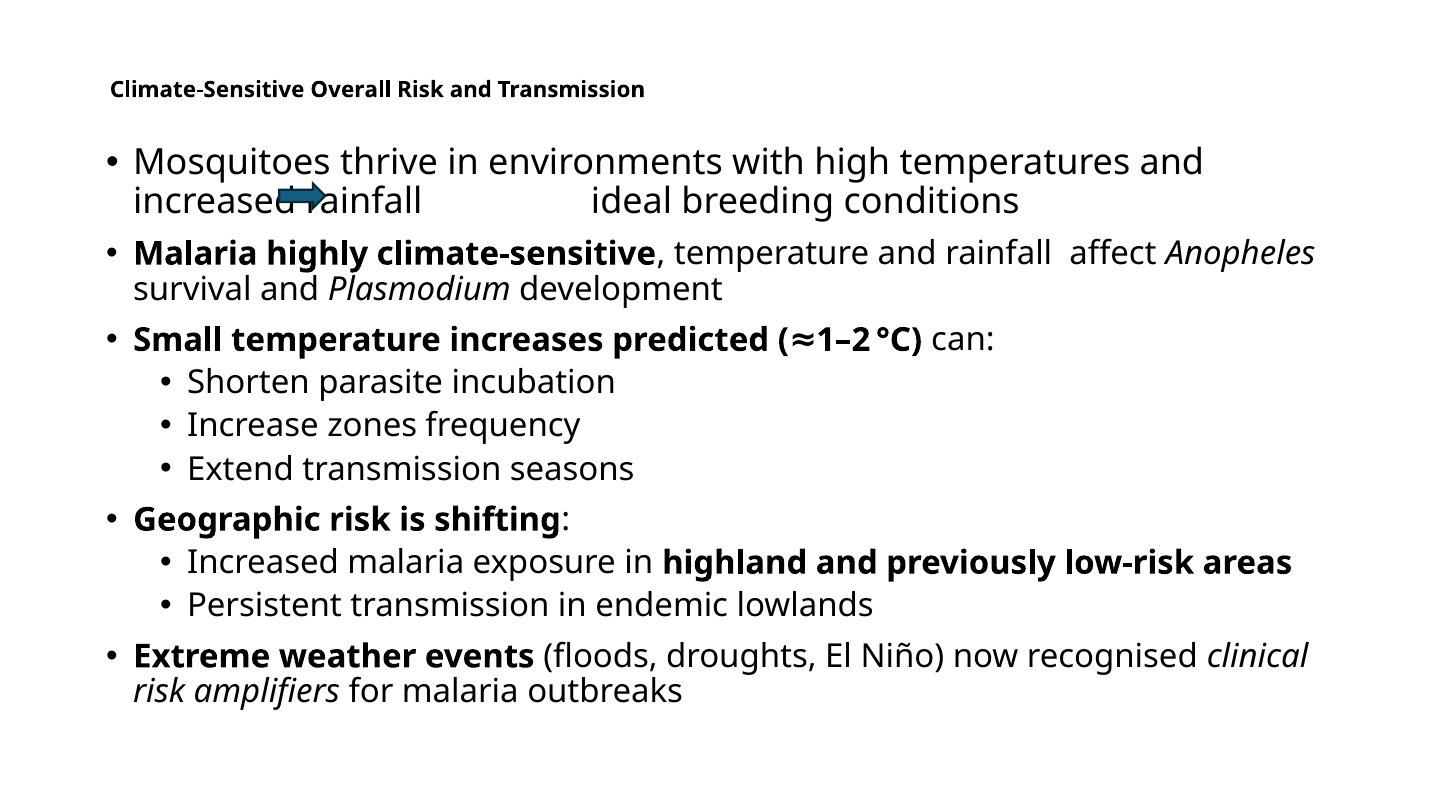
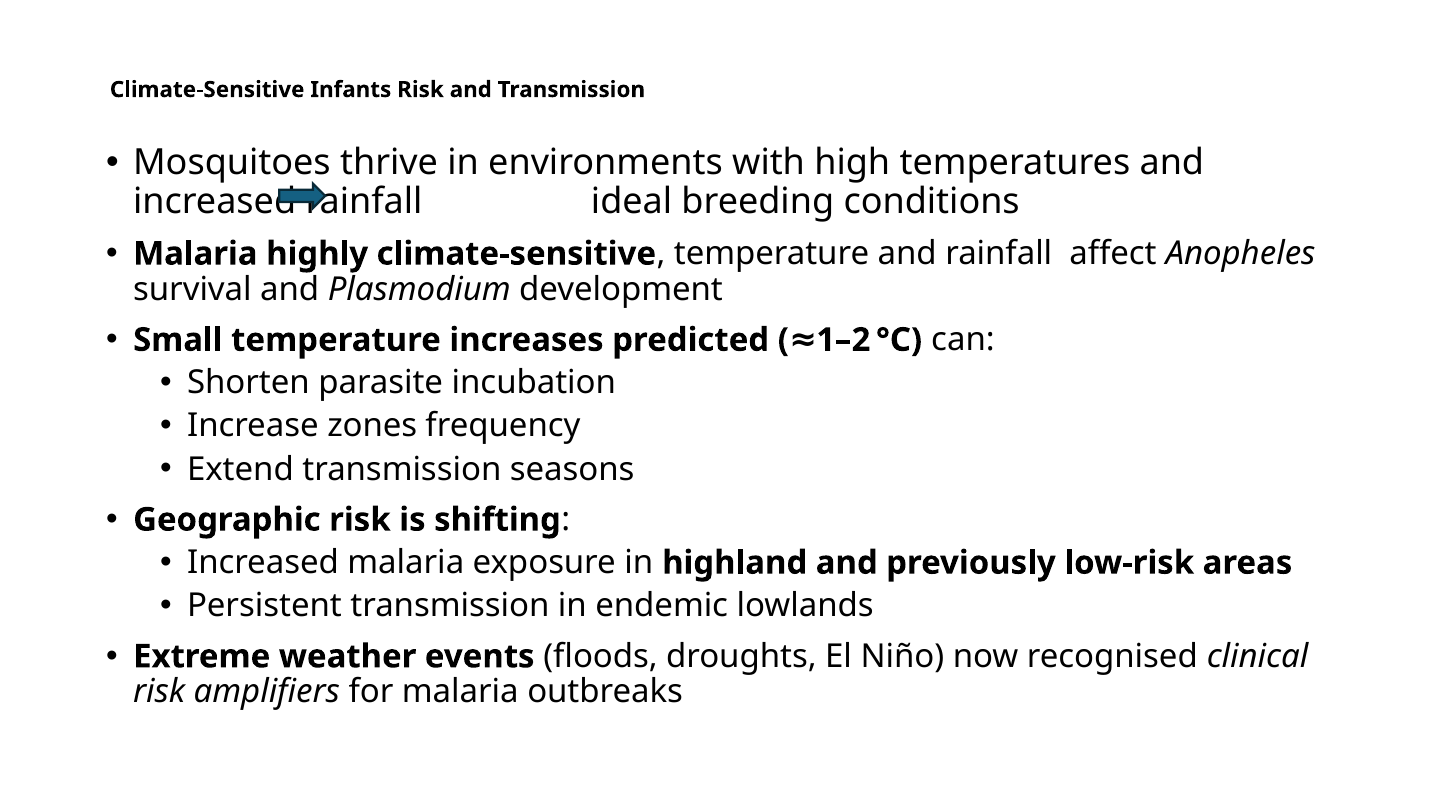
Overall: Overall -> Infants
